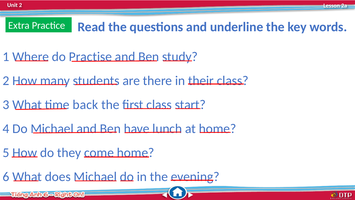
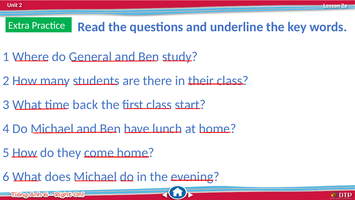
Practise: Practise -> General
